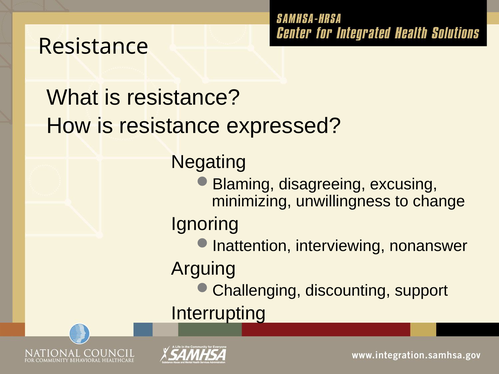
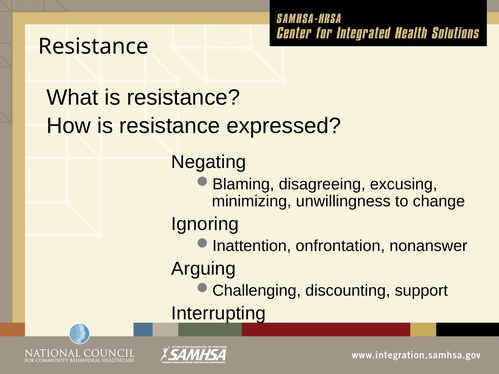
interviewing: interviewing -> onfrontation
